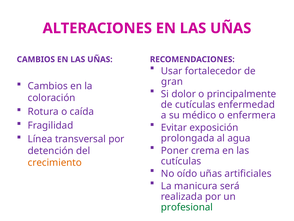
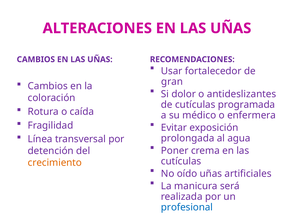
principalmente: principalmente -> antideslizantes
enfermedad: enfermedad -> programada
profesional colour: green -> blue
